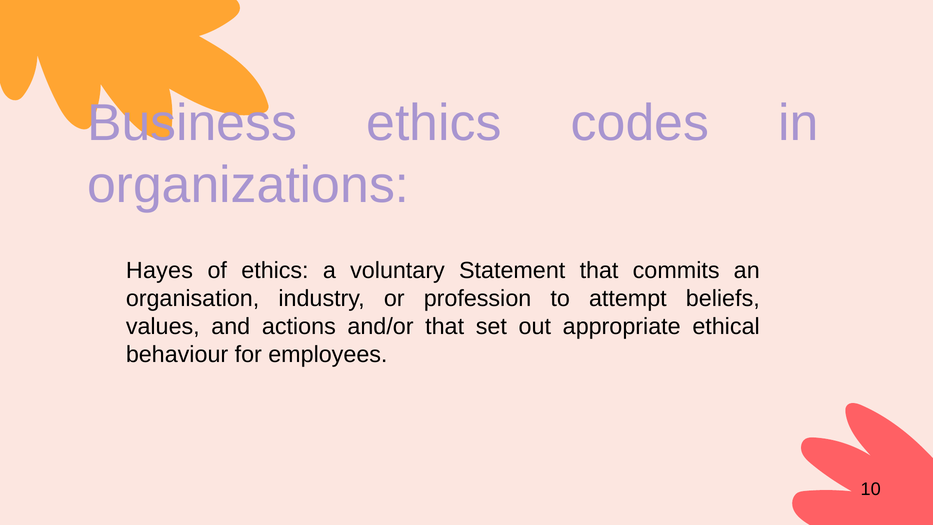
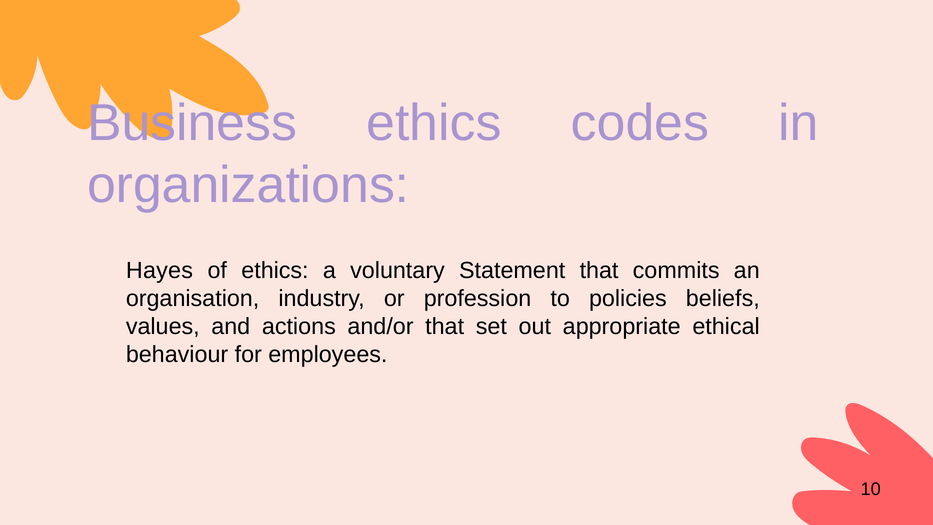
attempt: attempt -> policies
